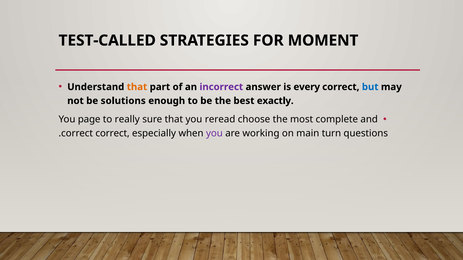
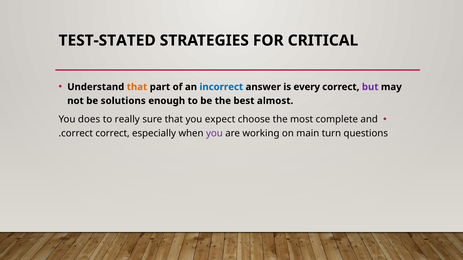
TEST-CALLED: TEST-CALLED -> TEST-STATED
MOMENT: MOMENT -> CRITICAL
incorrect colour: purple -> blue
but colour: blue -> purple
exactly: exactly -> almost
page: page -> does
reread: reread -> expect
